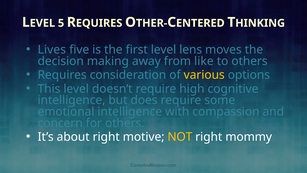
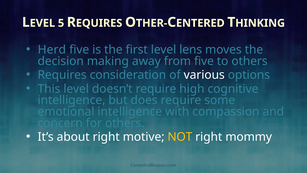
Lives: Lives -> Herd
from like: like -> five
various colour: yellow -> white
